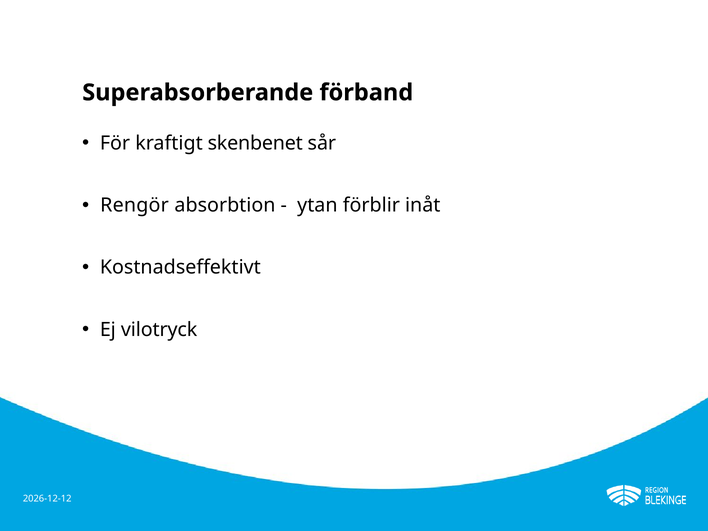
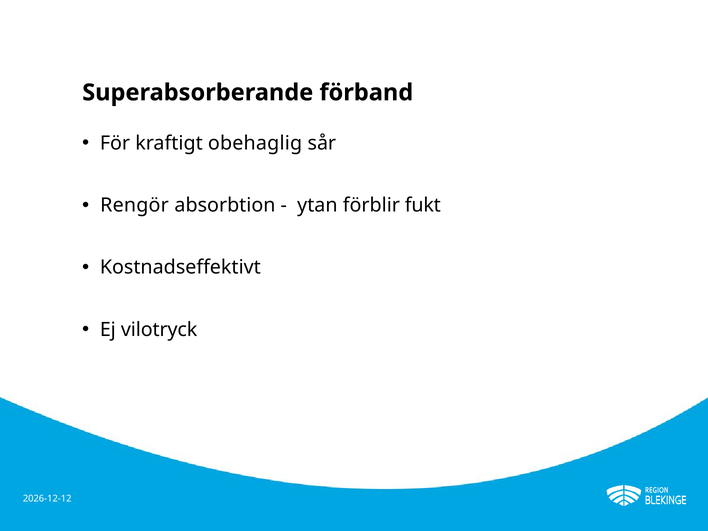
skenbenet: skenbenet -> obehaglig
inåt: inåt -> fukt
